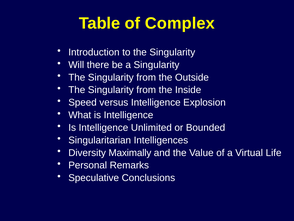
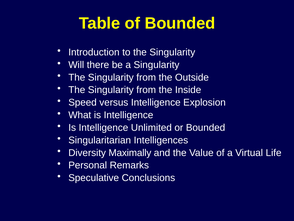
of Complex: Complex -> Bounded
